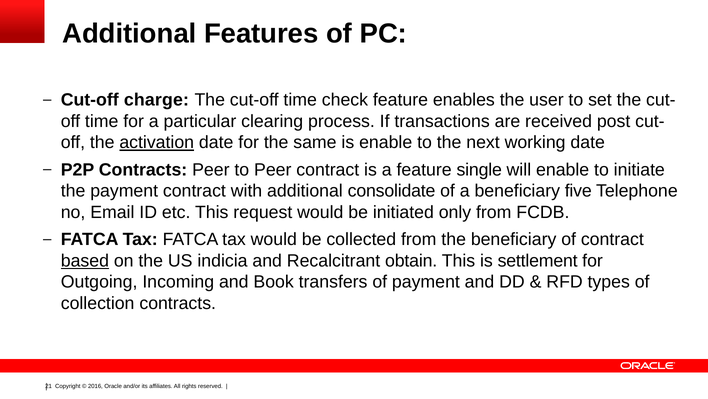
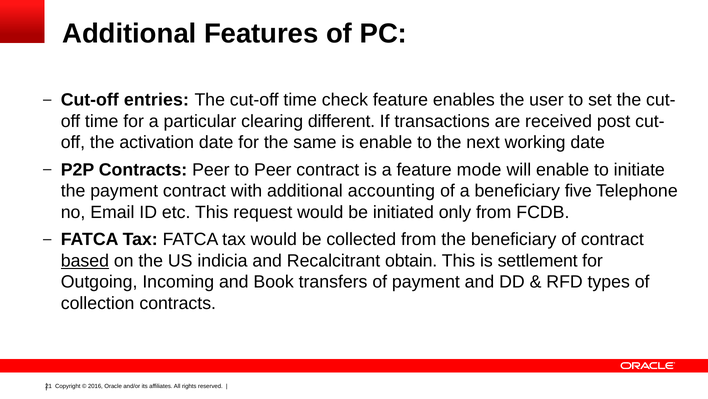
charge: charge -> entries
process: process -> different
activation underline: present -> none
single: single -> mode
consolidate: consolidate -> accounting
